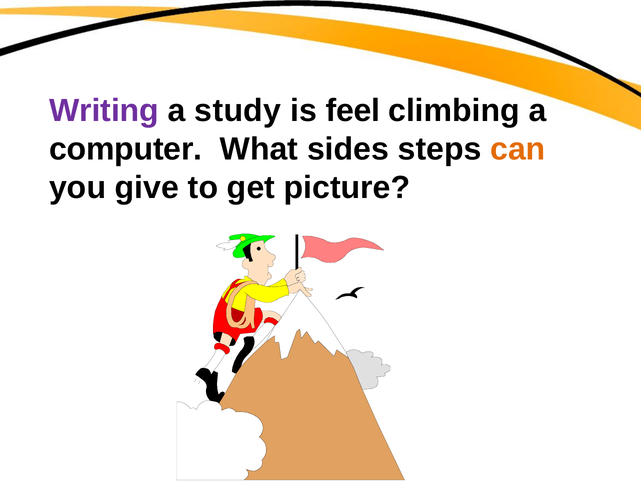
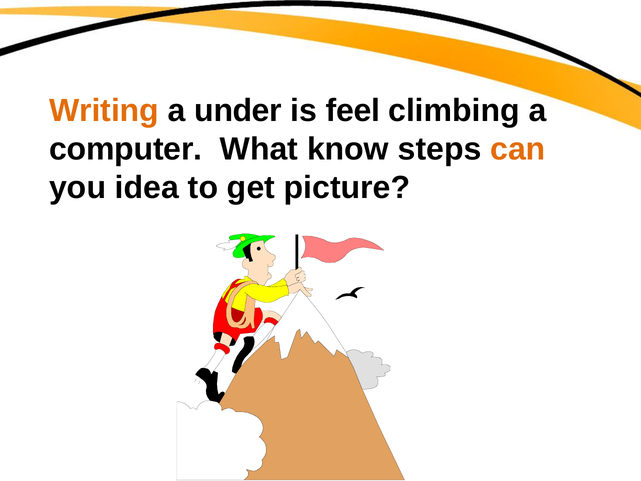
Writing colour: purple -> orange
study: study -> under
sides: sides -> know
give: give -> idea
